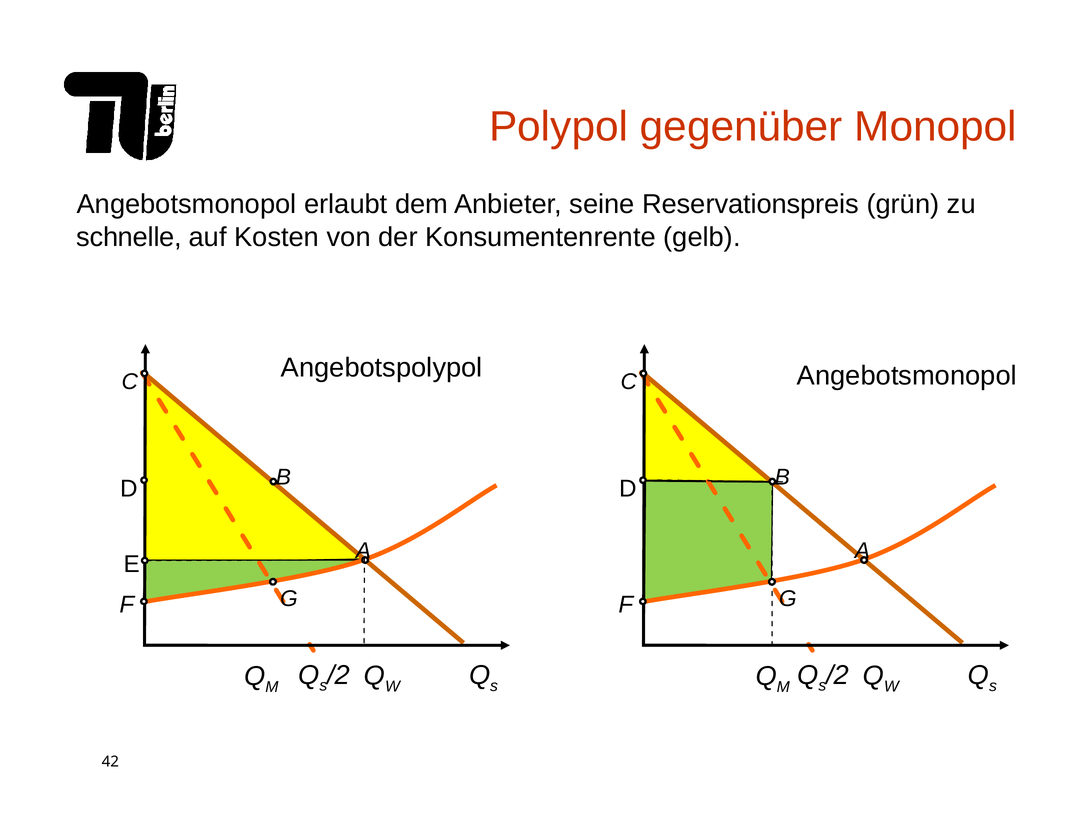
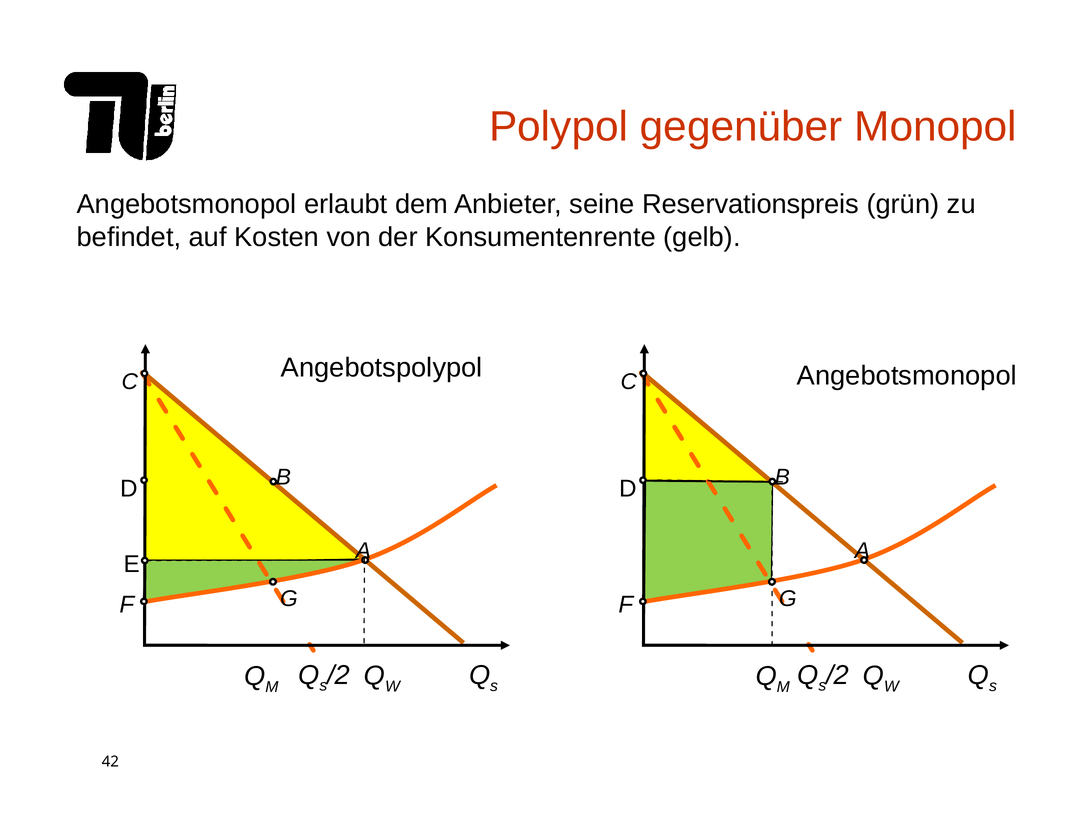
schnelle: schnelle -> befindet
